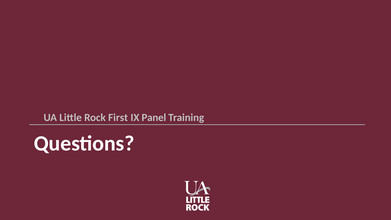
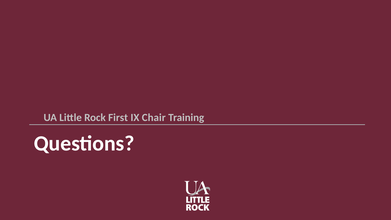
Panel: Panel -> Chair
